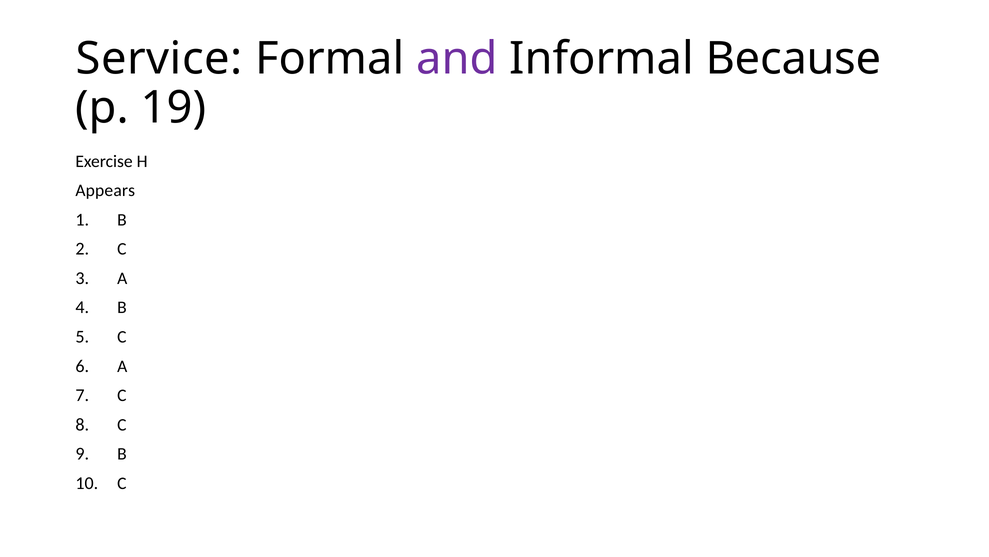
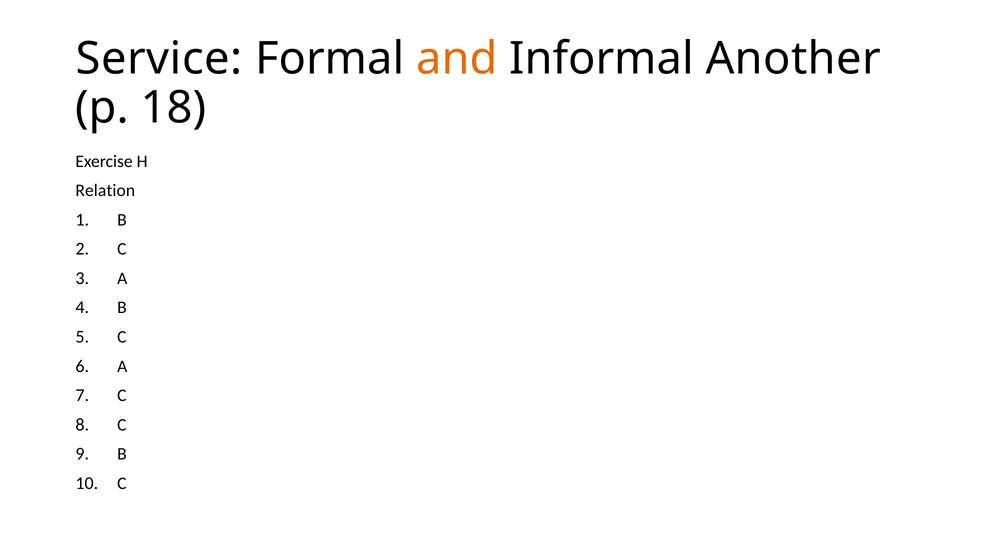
and colour: purple -> orange
Because: Because -> Another
19: 19 -> 18
Appears: Appears -> Relation
